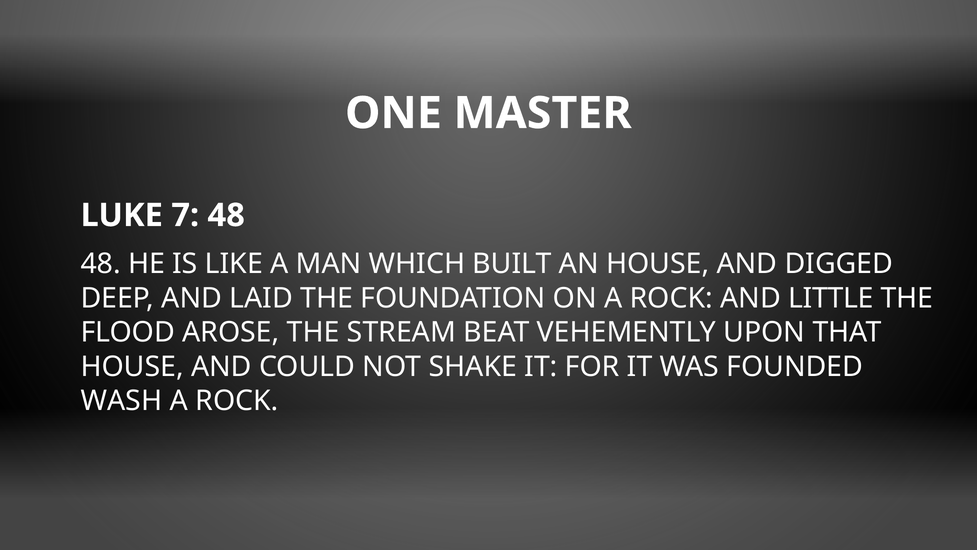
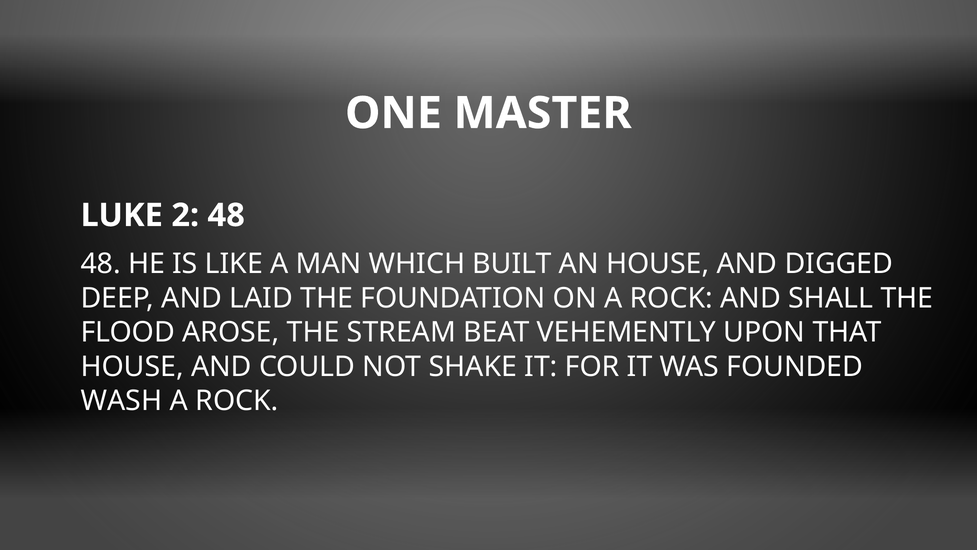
7: 7 -> 2
LITTLE: LITTLE -> SHALL
